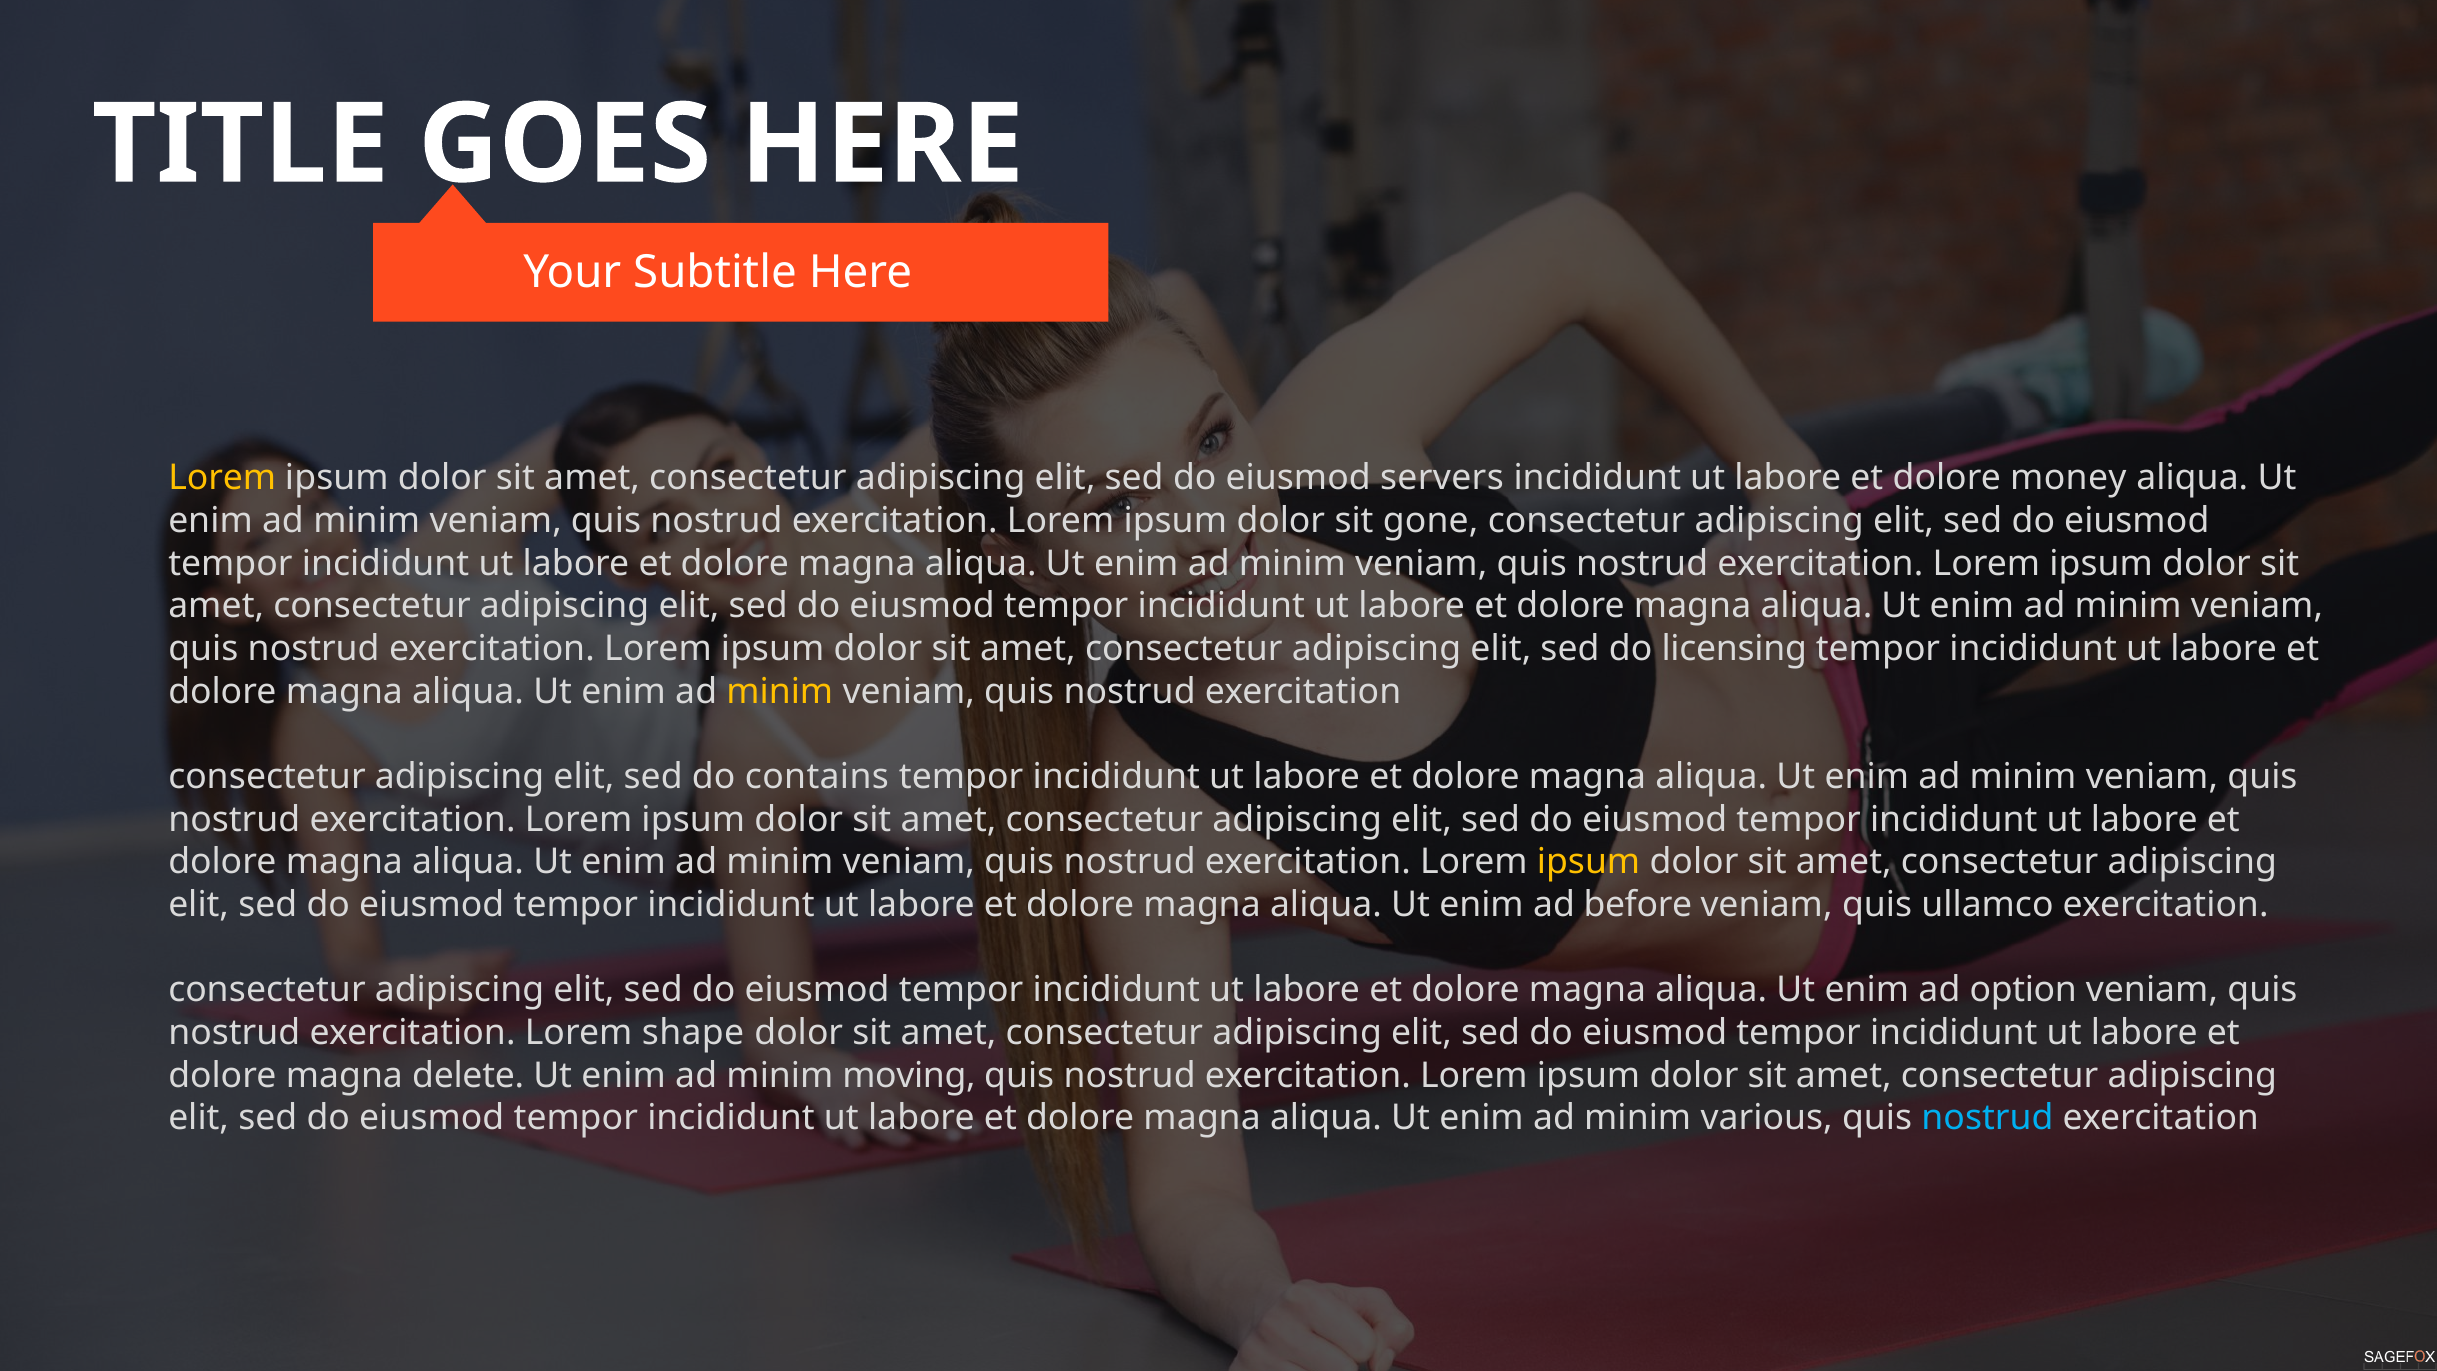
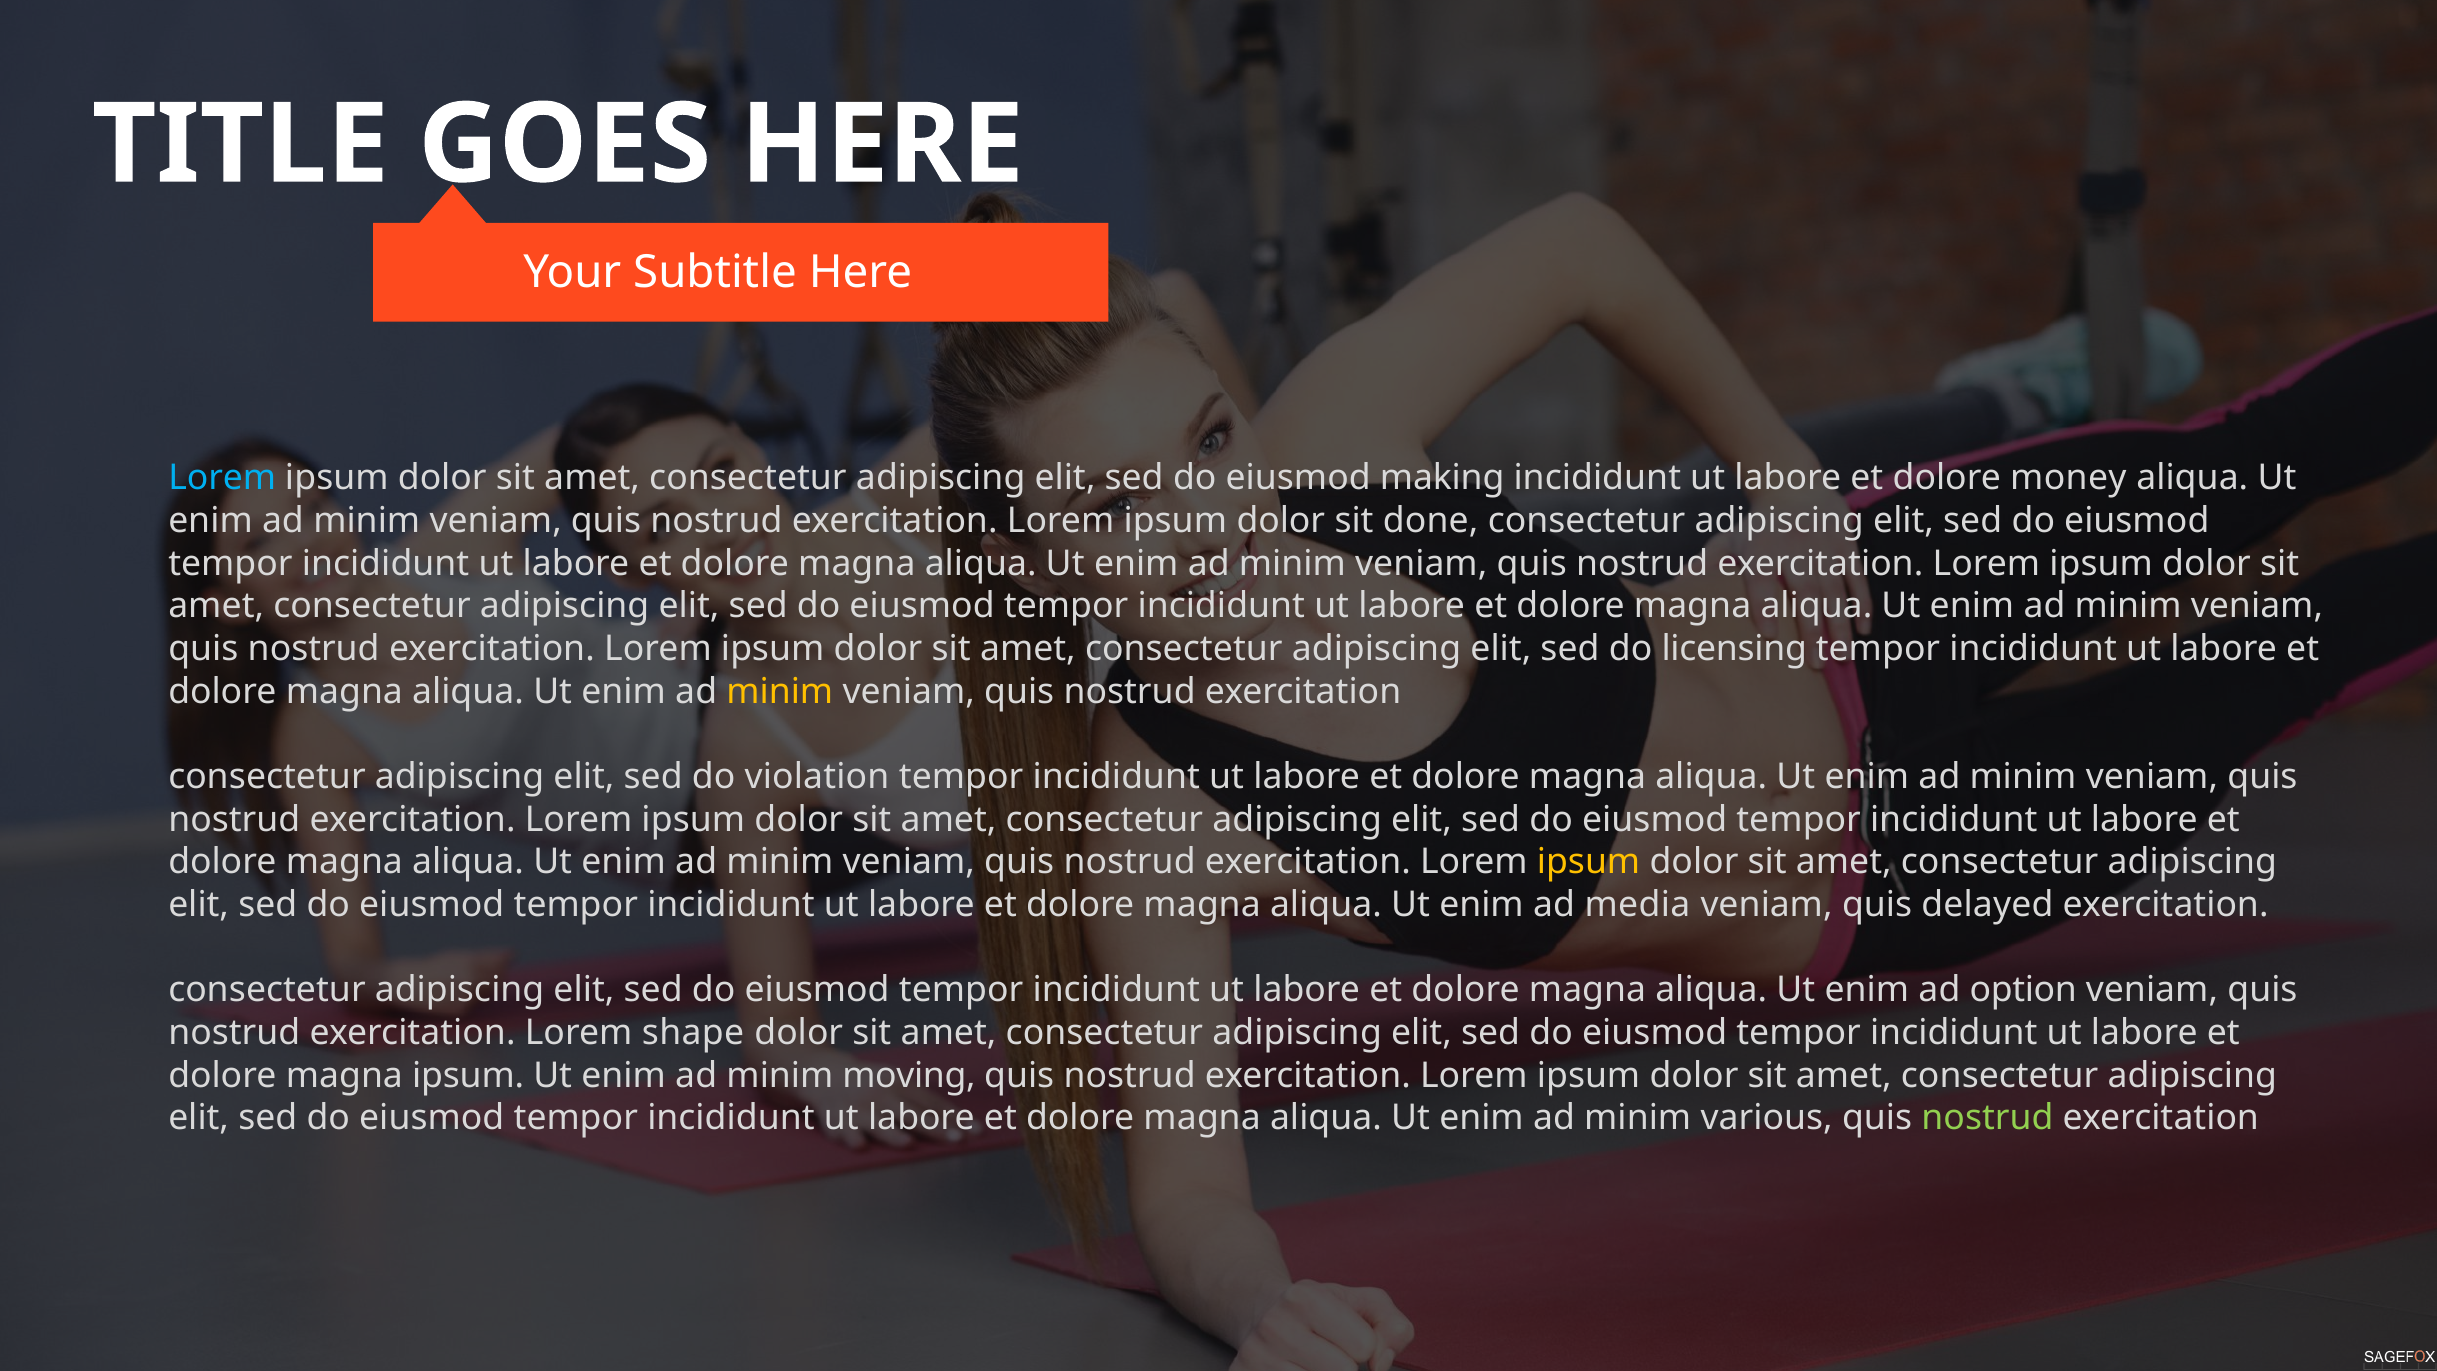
Lorem at (222, 478) colour: yellow -> light blue
servers: servers -> making
gone: gone -> done
contains: contains -> violation
before: before -> media
ullamco: ullamco -> delayed
magna delete: delete -> ipsum
nostrud at (1987, 1118) colour: light blue -> light green
